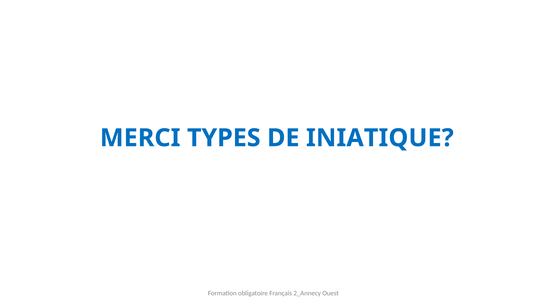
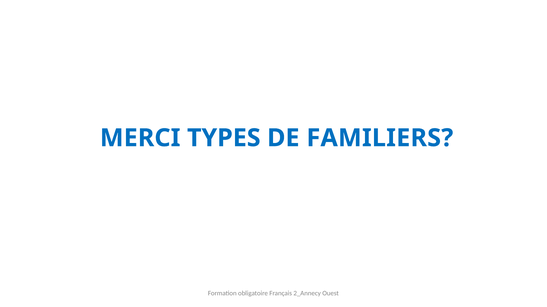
INIATIQUE: INIATIQUE -> FAMILIERS
